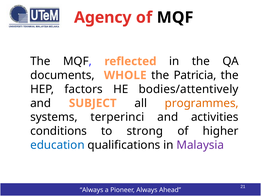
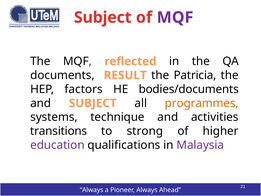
Agency at (103, 17): Agency -> Subject
MQF at (175, 17) colour: black -> purple
WHOLE: WHOLE -> RESULT
bodies/attentively: bodies/attentively -> bodies/documents
terperinci: terperinci -> technique
conditions: conditions -> transitions
education colour: blue -> purple
